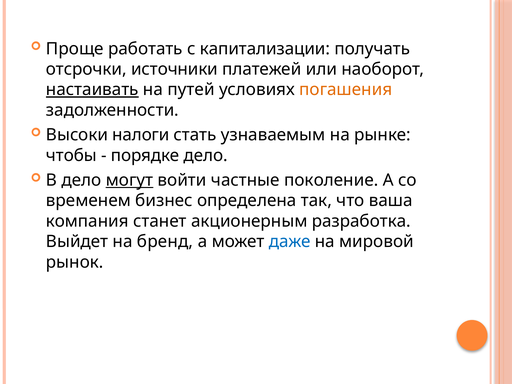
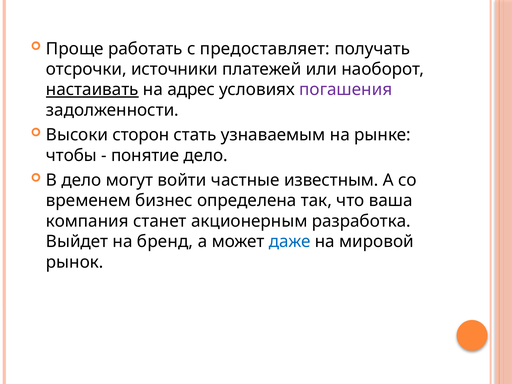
капитализации: капитализации -> предоставляет
путей: путей -> адрес
погашения colour: orange -> purple
налоги: налоги -> сторон
порядке: порядке -> понятие
могут underline: present -> none
поколение: поколение -> известным
